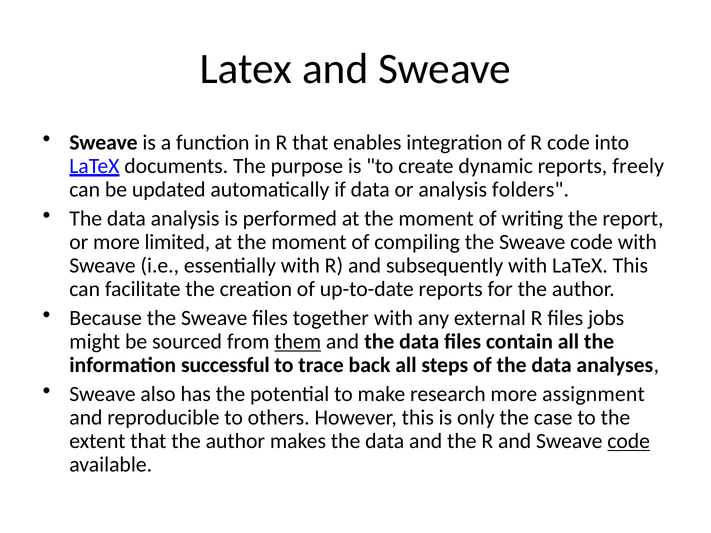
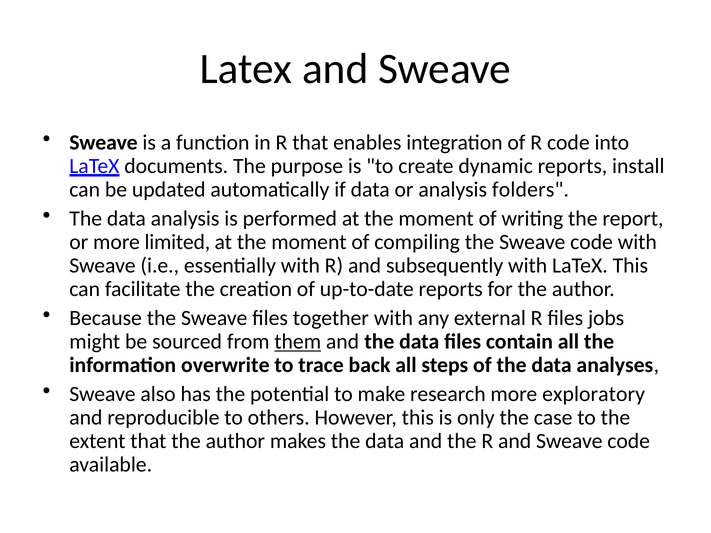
freely: freely -> install
successful: successful -> overwrite
assignment: assignment -> exploratory
code at (629, 441) underline: present -> none
